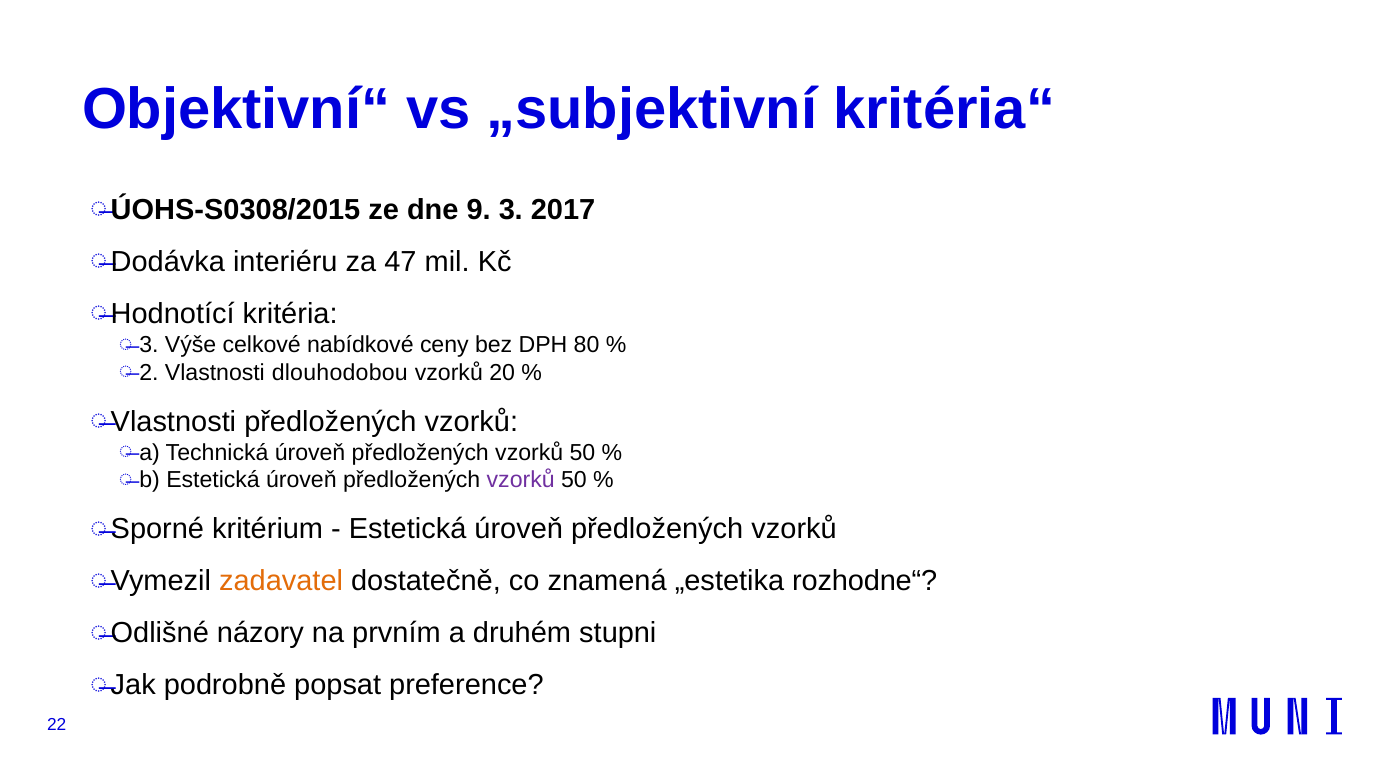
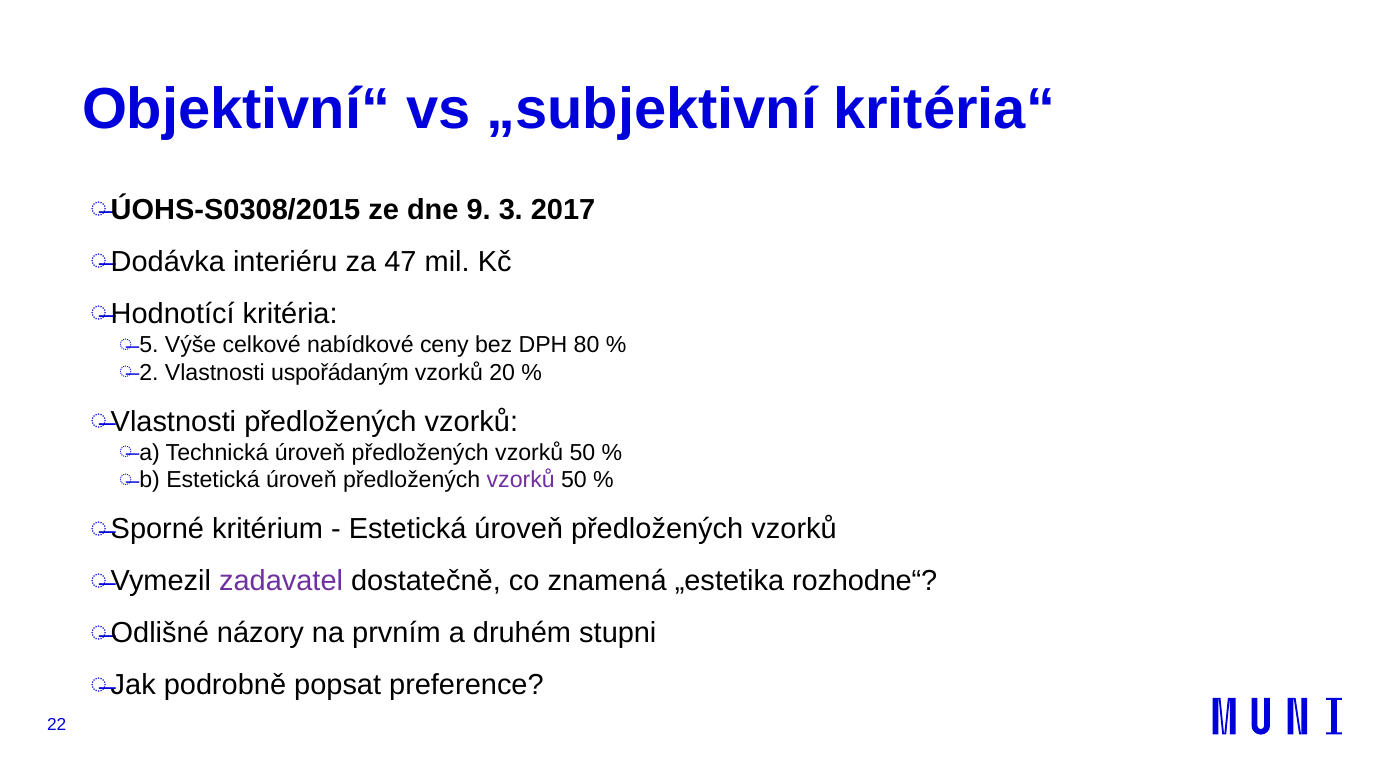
3 at (149, 345): 3 -> 5
dlouhodobou: dlouhodobou -> uspořádaným
zadavatel colour: orange -> purple
